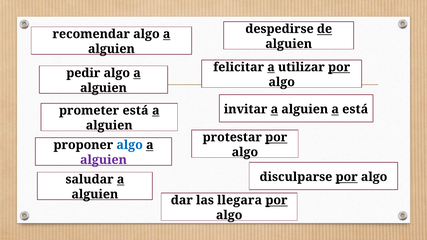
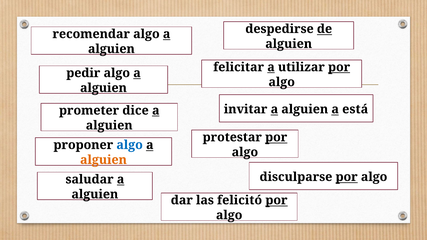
prometer está: está -> dice
alguien at (103, 160) colour: purple -> orange
llegara: llegara -> felicitó
